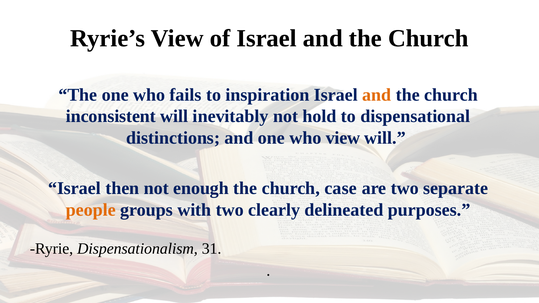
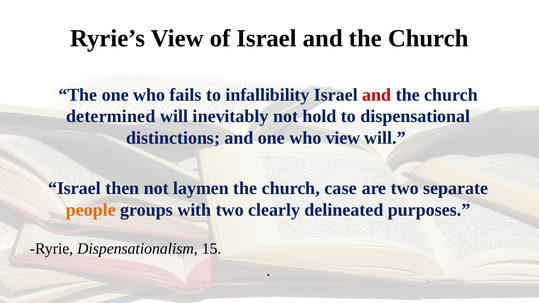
inspiration: inspiration -> infallibility
and at (377, 95) colour: orange -> red
inconsistent: inconsistent -> determined
enough: enough -> laymen
31: 31 -> 15
